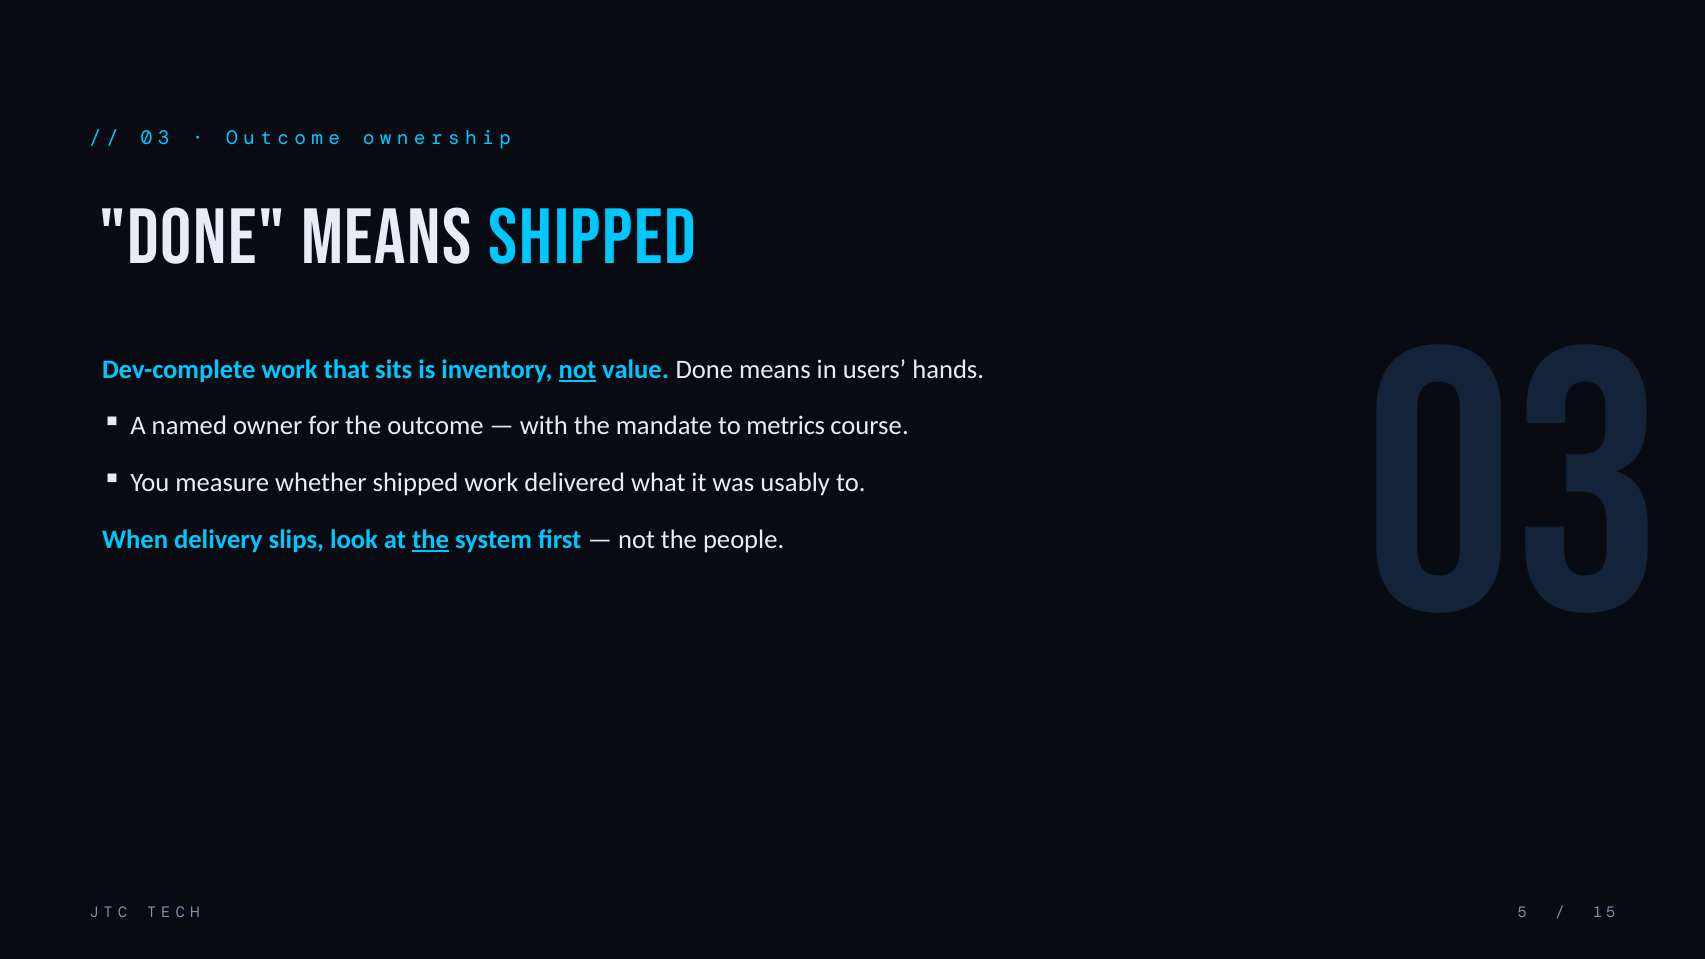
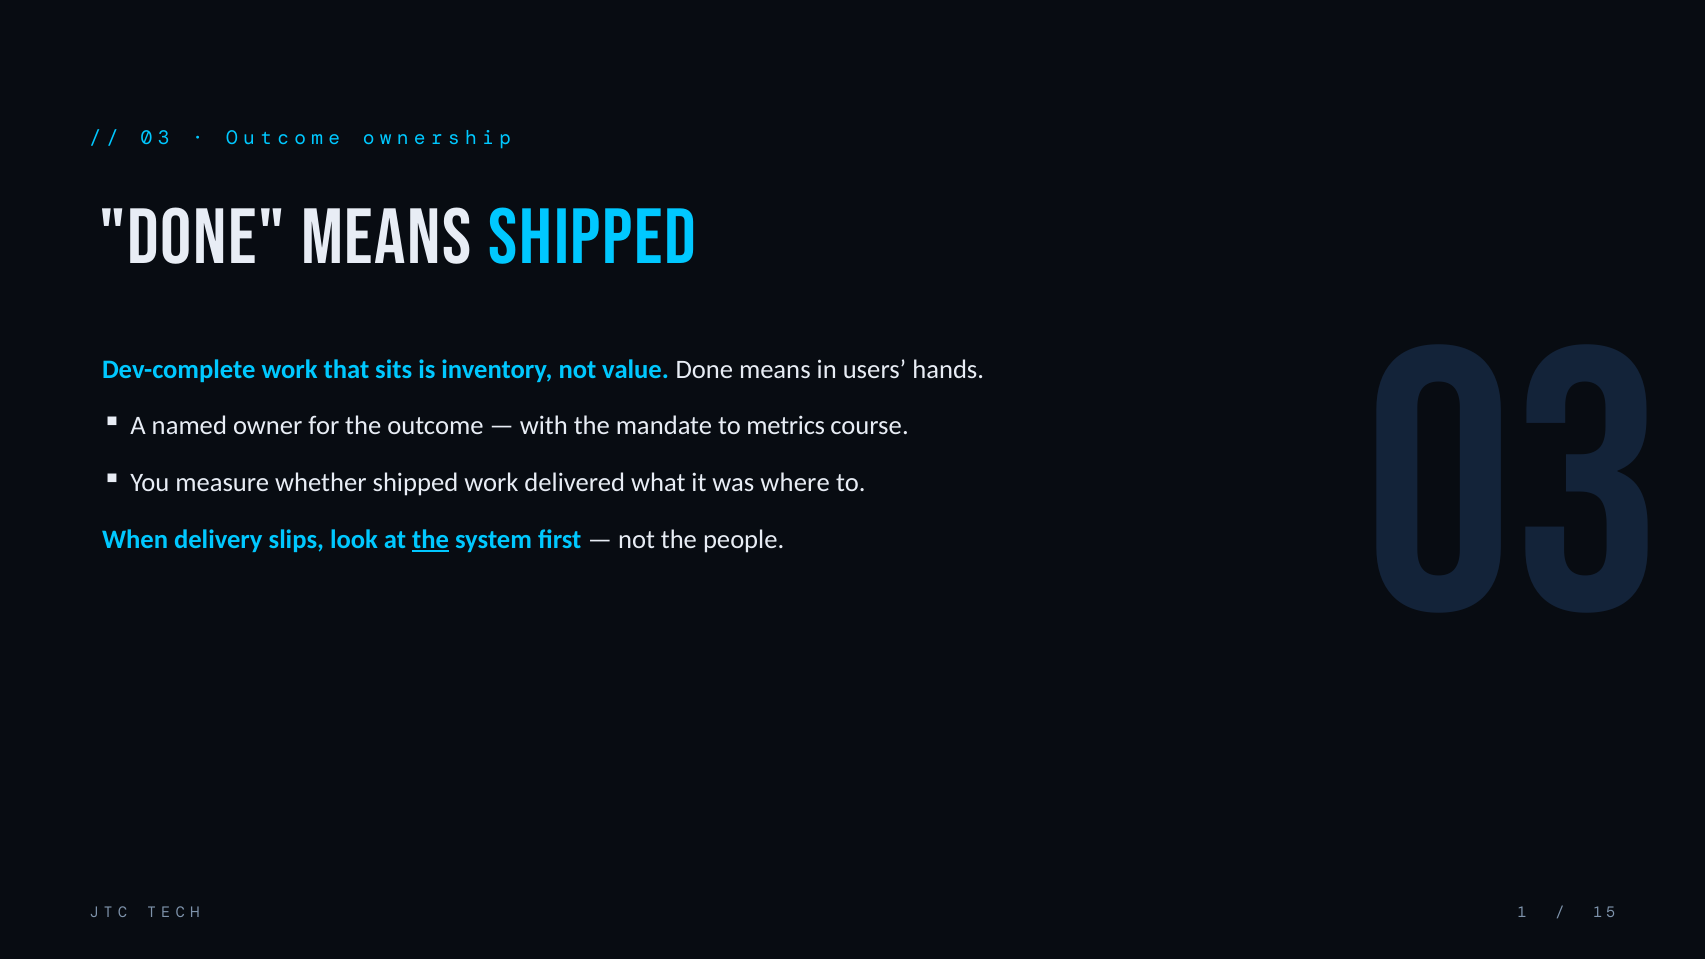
not at (577, 369) underline: present -> none
usably: usably -> where
5: 5 -> 1
